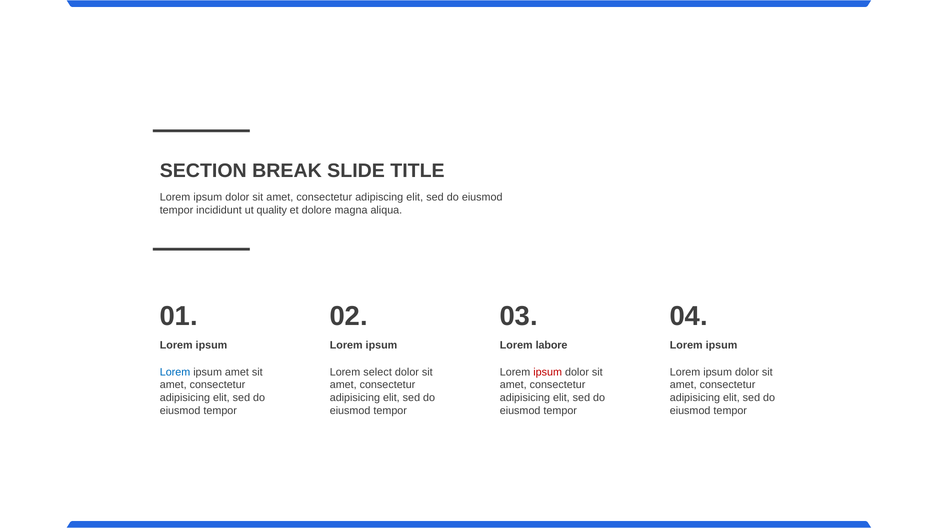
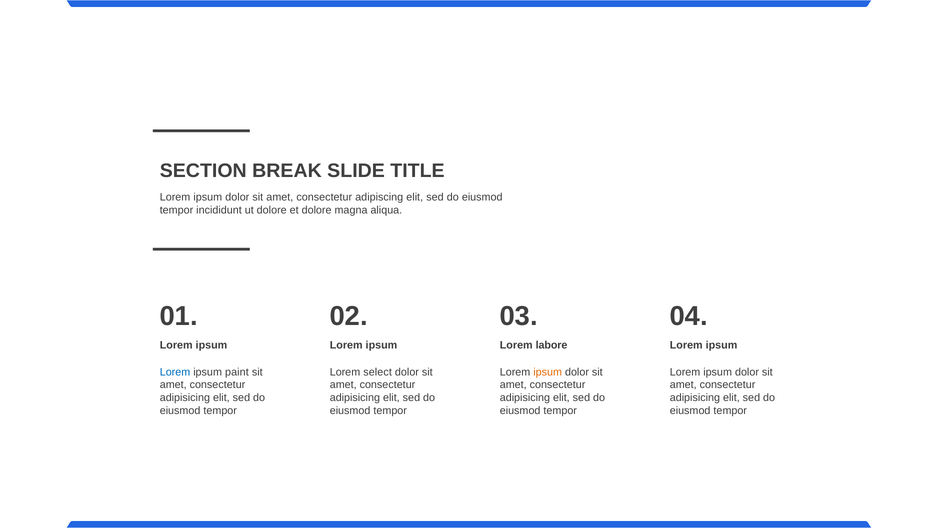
ut quality: quality -> dolore
ipsum amet: amet -> paint
ipsum at (548, 372) colour: red -> orange
